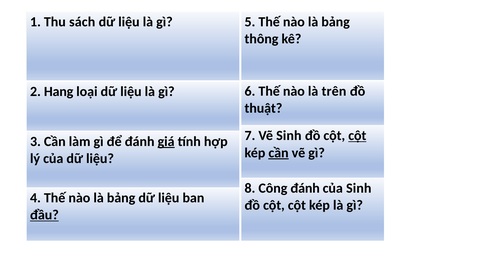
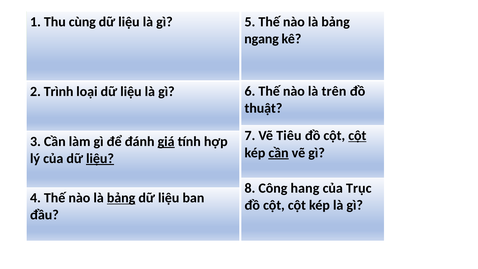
sách: sách -> cùng
thông: thông -> ngang
Hang: Hang -> Trình
Vẽ Sinh: Sinh -> Tiêu
liệu at (100, 158) underline: none -> present
Công đánh: đánh -> hang
của Sinh: Sinh -> Trục
bảng at (121, 198) underline: none -> present
đầu underline: present -> none
